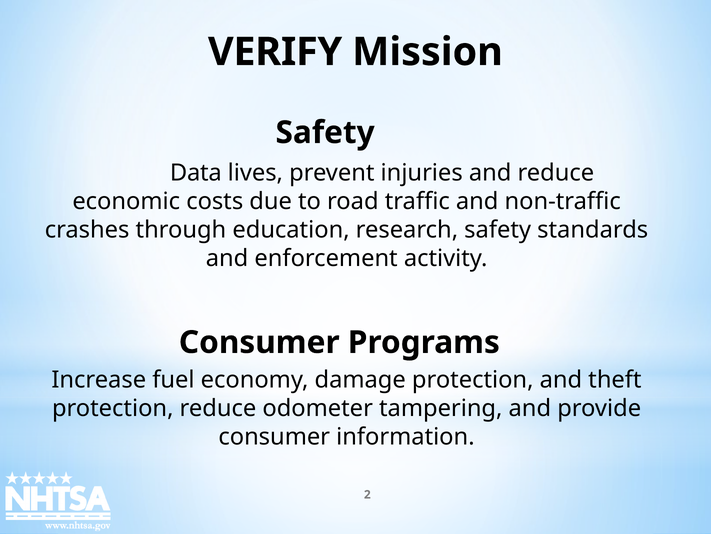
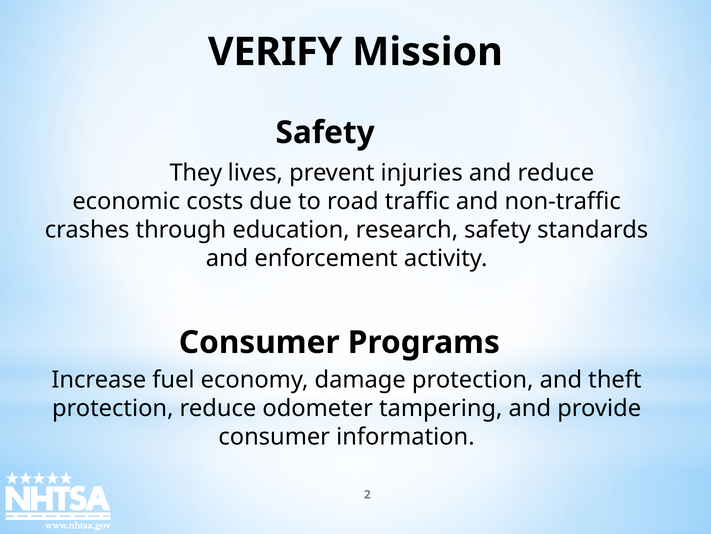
Data: Data -> They
